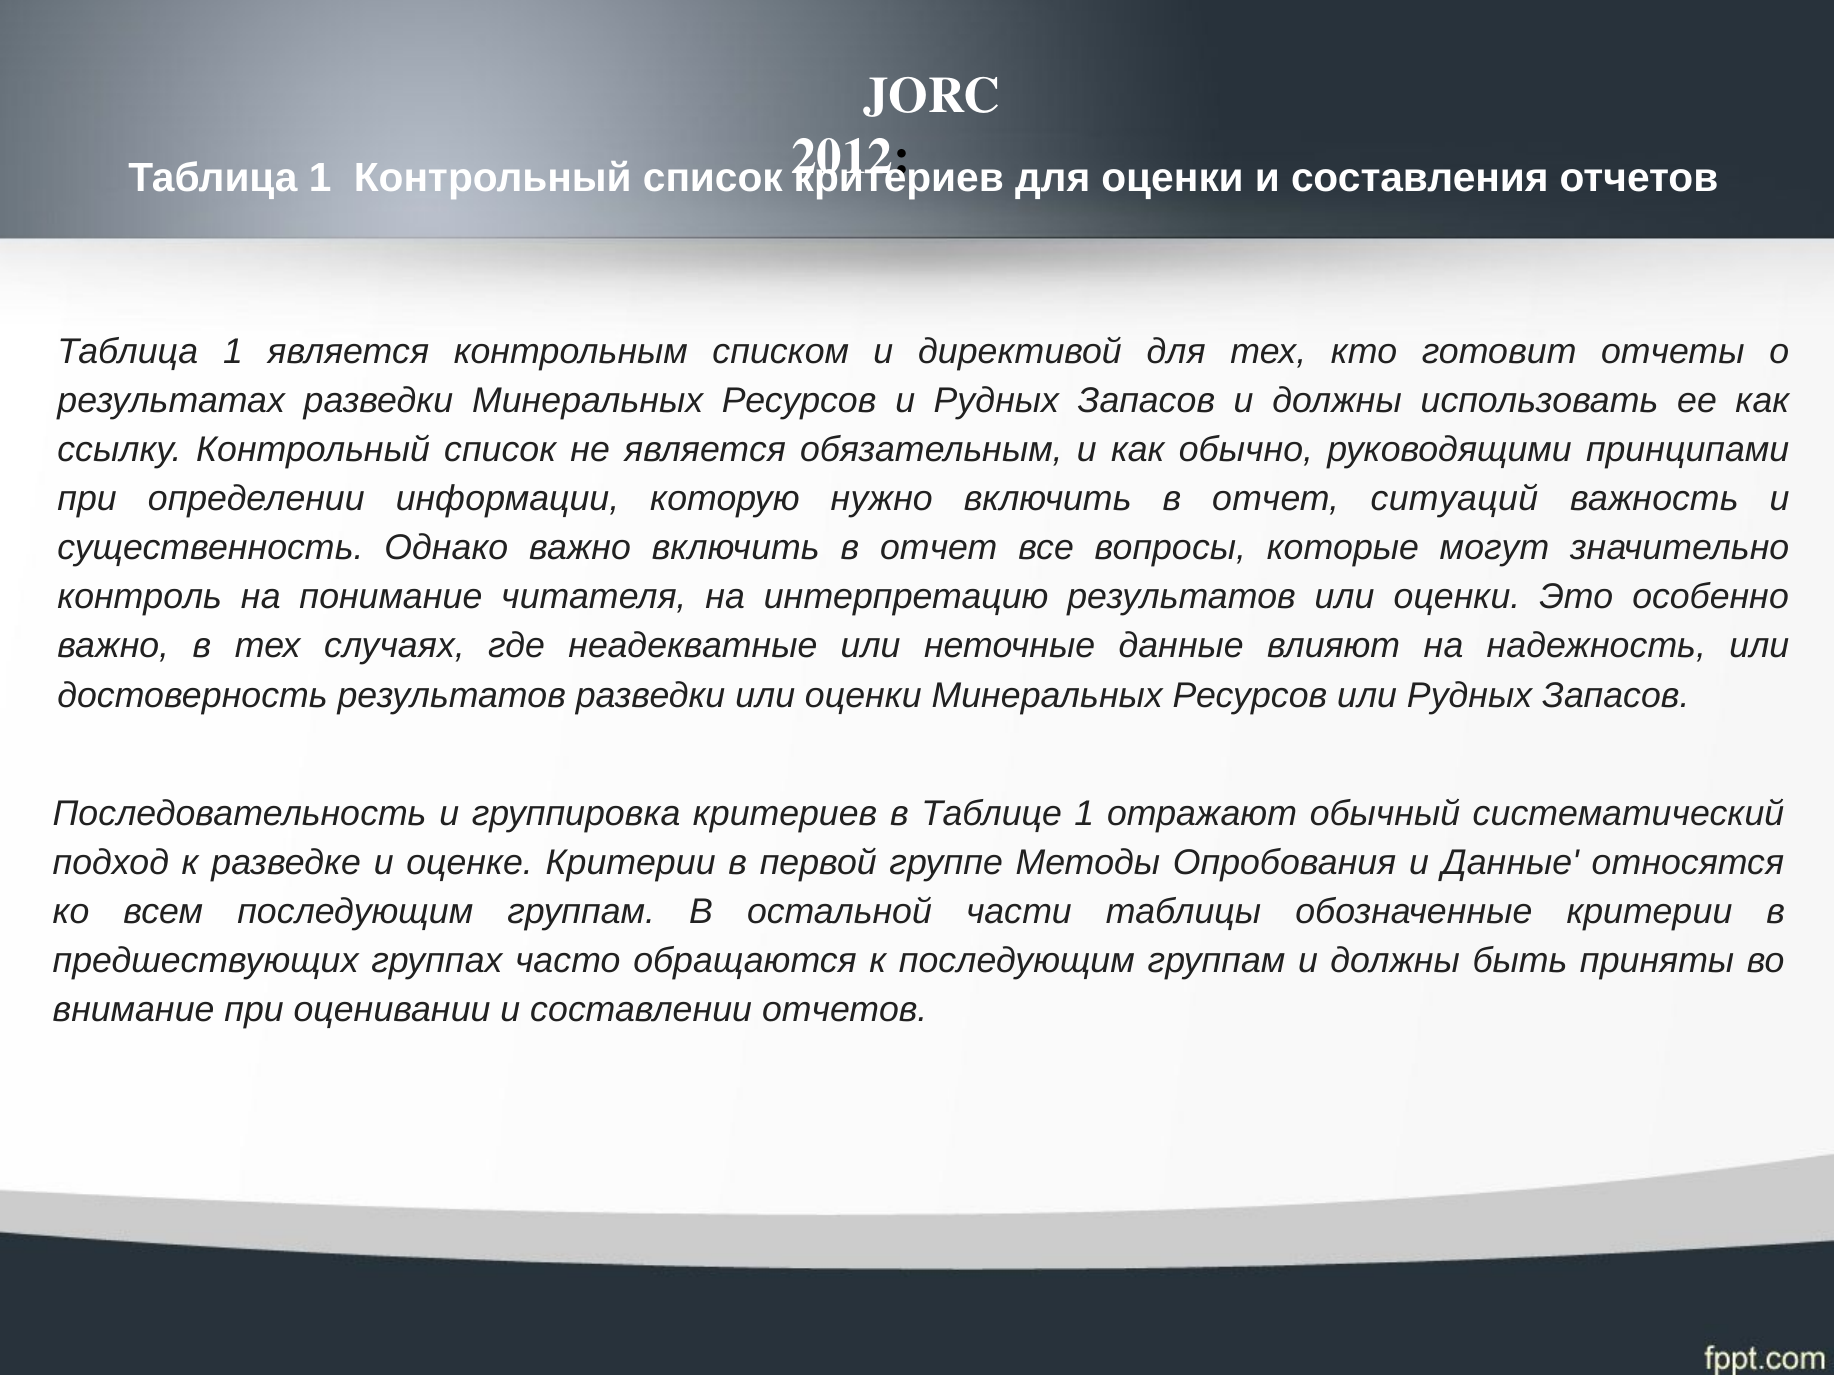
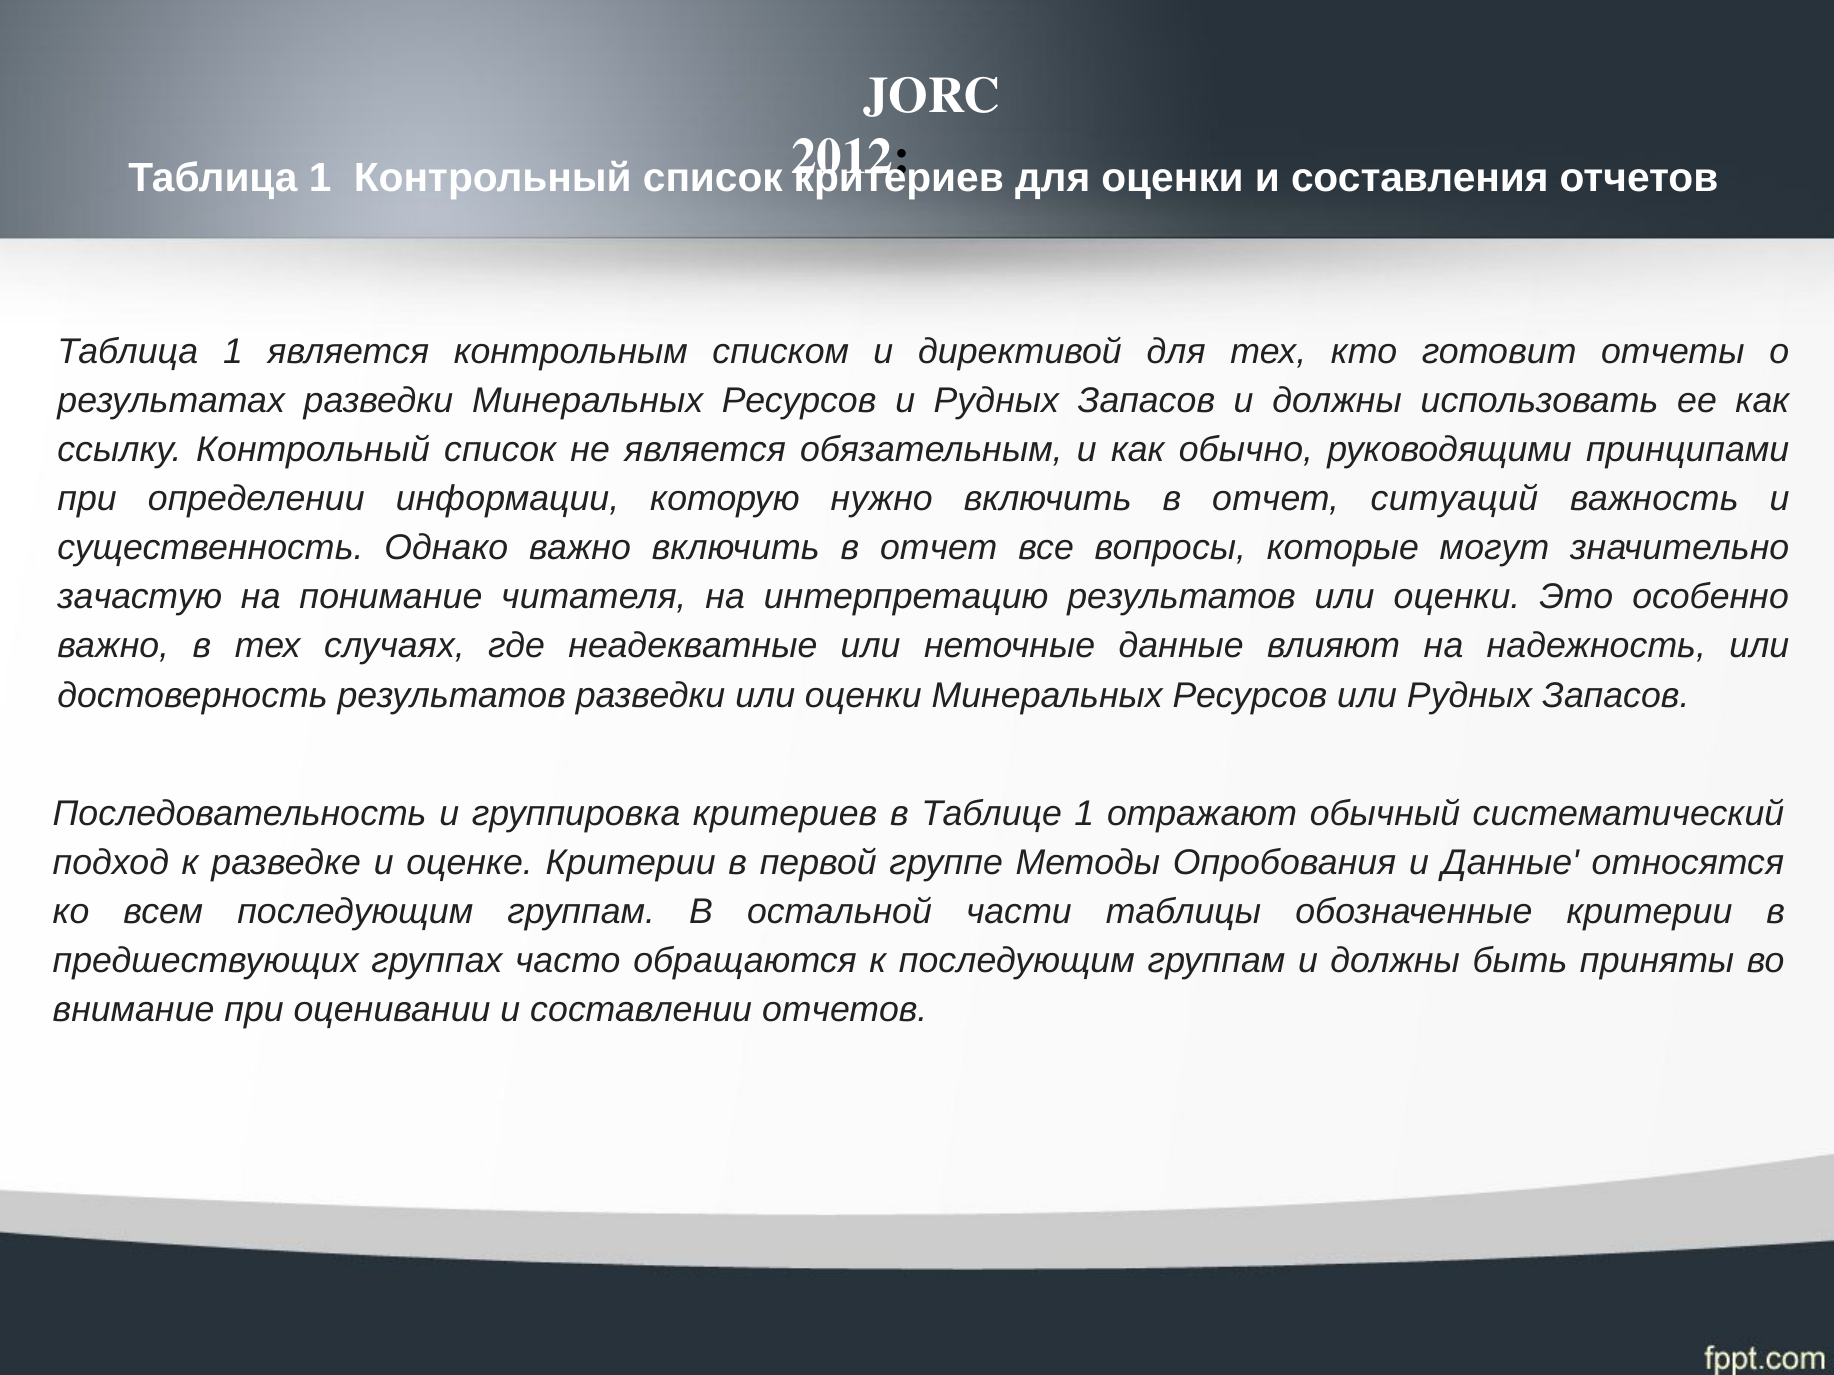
контроль: контроль -> зачастую
